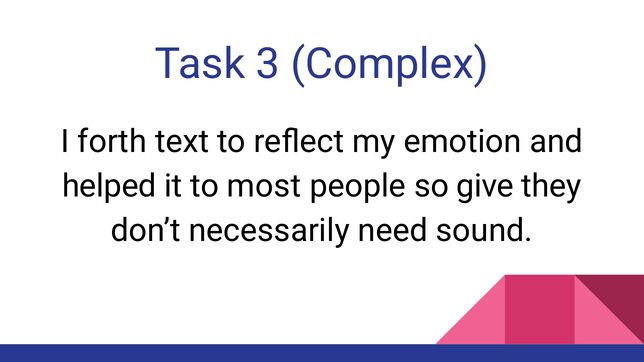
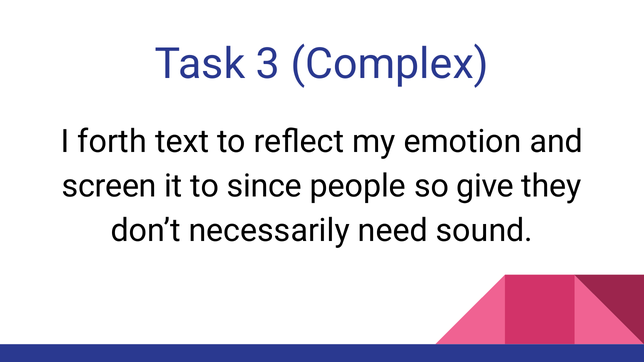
helped: helped -> screen
most: most -> since
